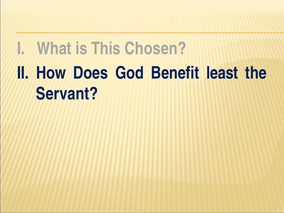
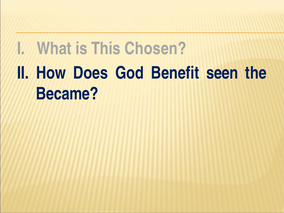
least: least -> seen
Servant: Servant -> Became
